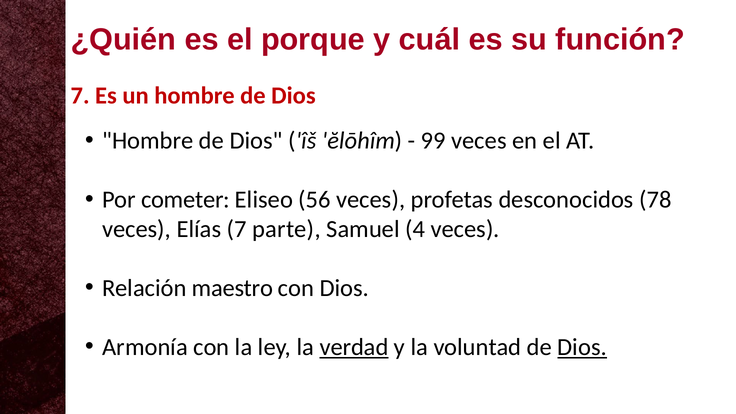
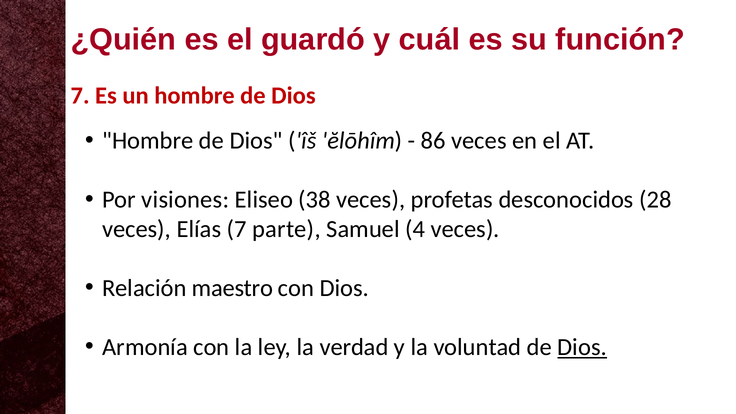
porque: porque -> guardó
99: 99 -> 86
cometer: cometer -> visiones
56: 56 -> 38
78: 78 -> 28
verdad underline: present -> none
